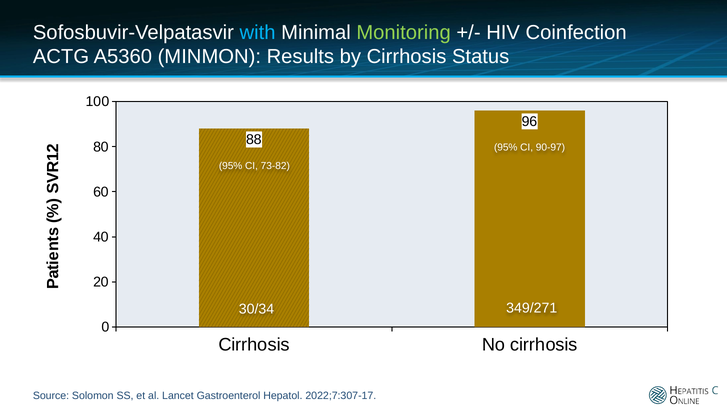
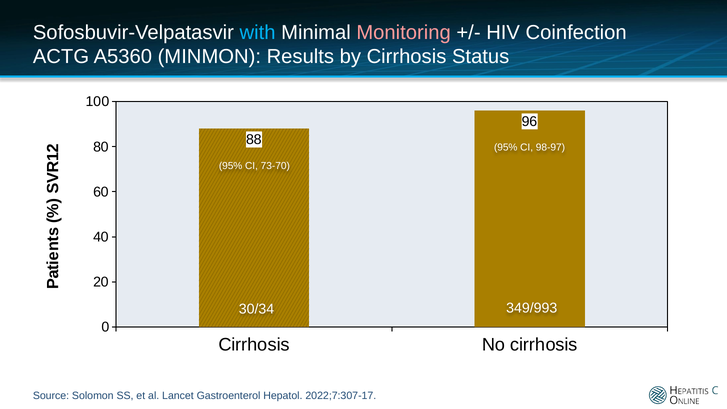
Monitoring colour: light green -> pink
90-97: 90-97 -> 98-97
73-82: 73-82 -> 73-70
349/271: 349/271 -> 349/993
